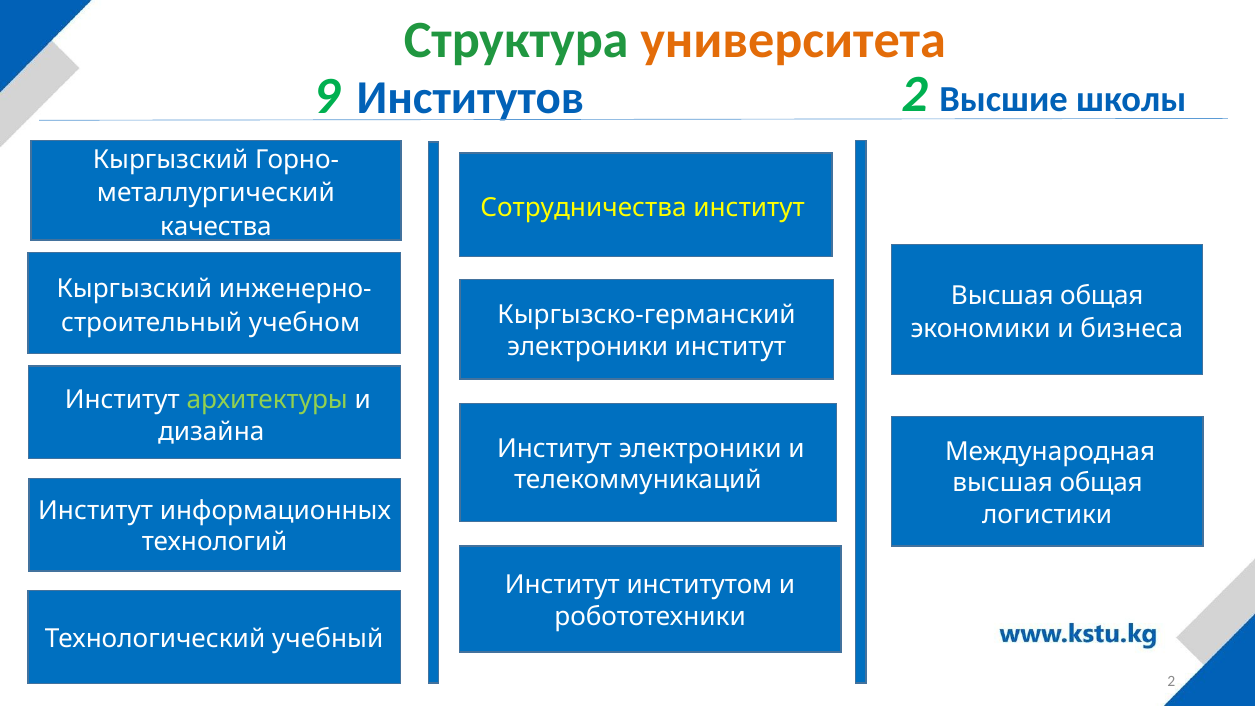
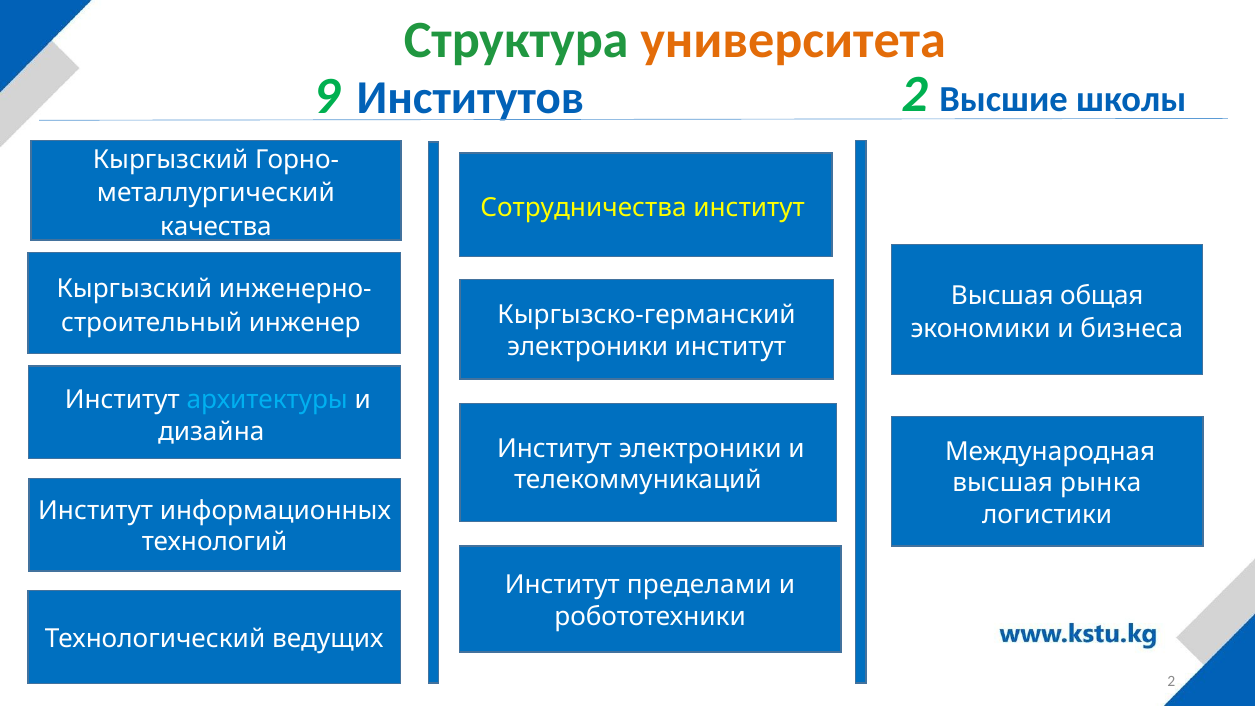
учебном: учебном -> инженер
архитектуры colour: light green -> light blue
общая at (1101, 483): общая -> рынка
институтом: институтом -> пределами
учебный: учебный -> ведущих
